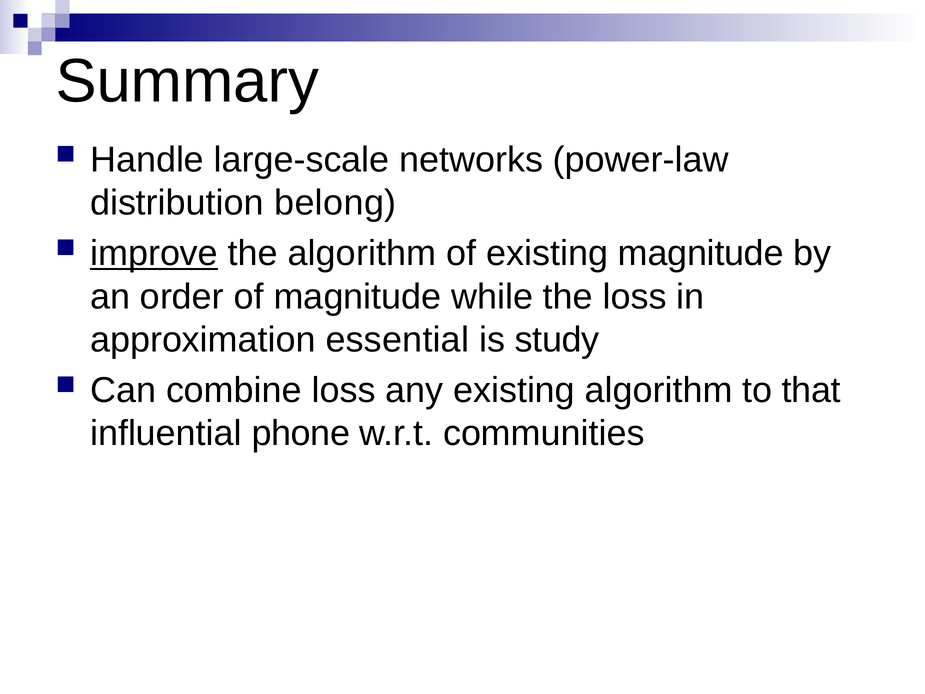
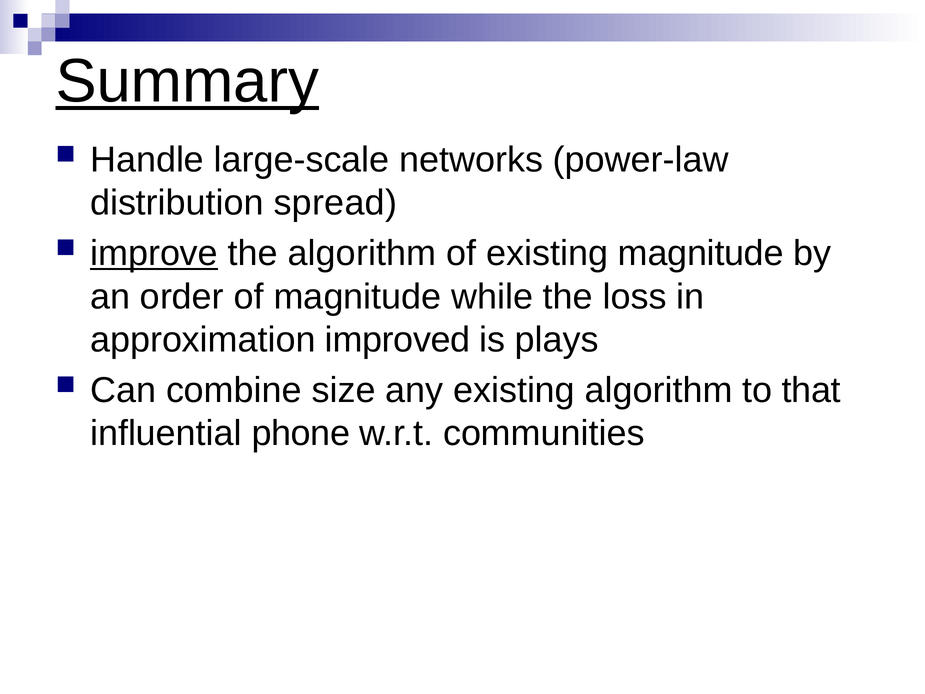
Summary underline: none -> present
belong: belong -> spread
essential: essential -> improved
study: study -> plays
combine loss: loss -> size
